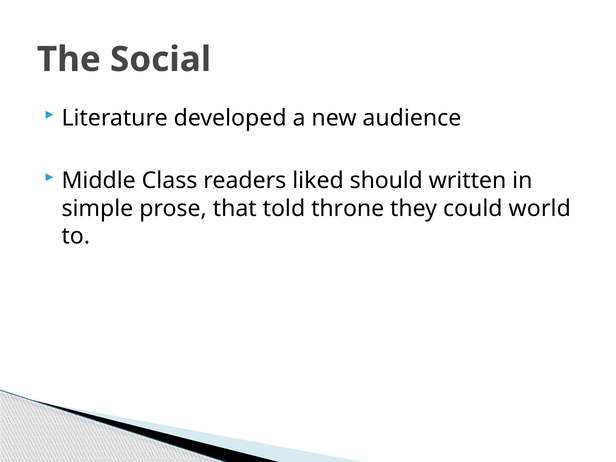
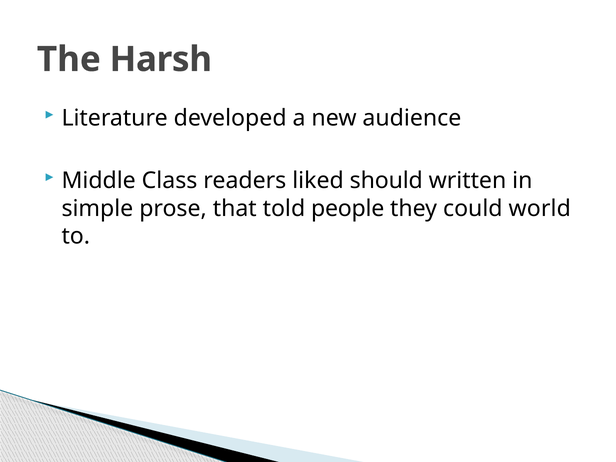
Social: Social -> Harsh
throne: throne -> people
